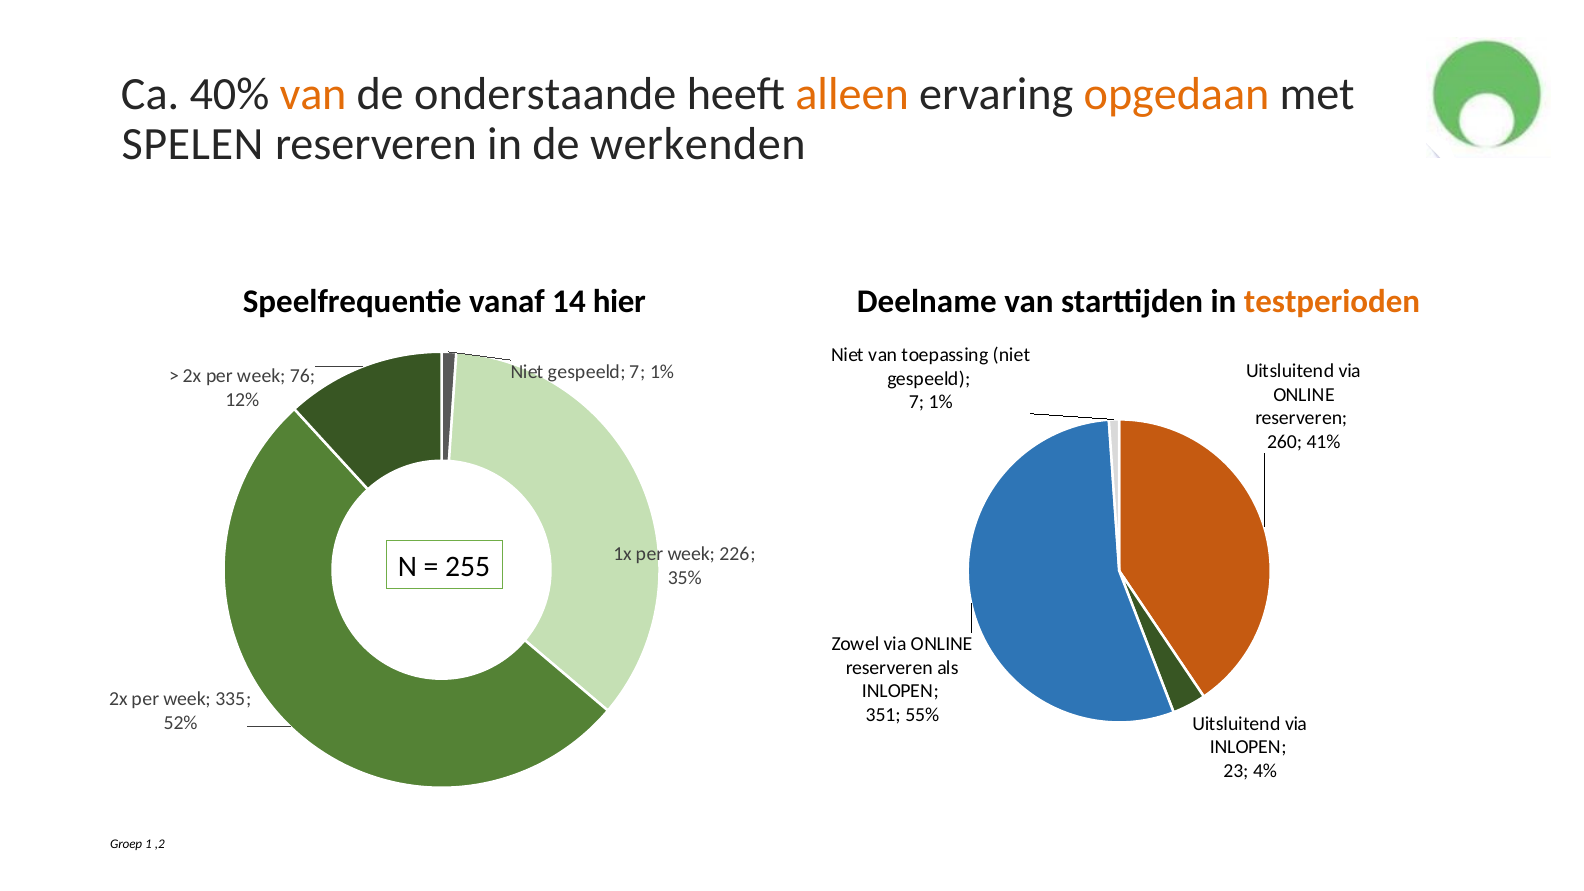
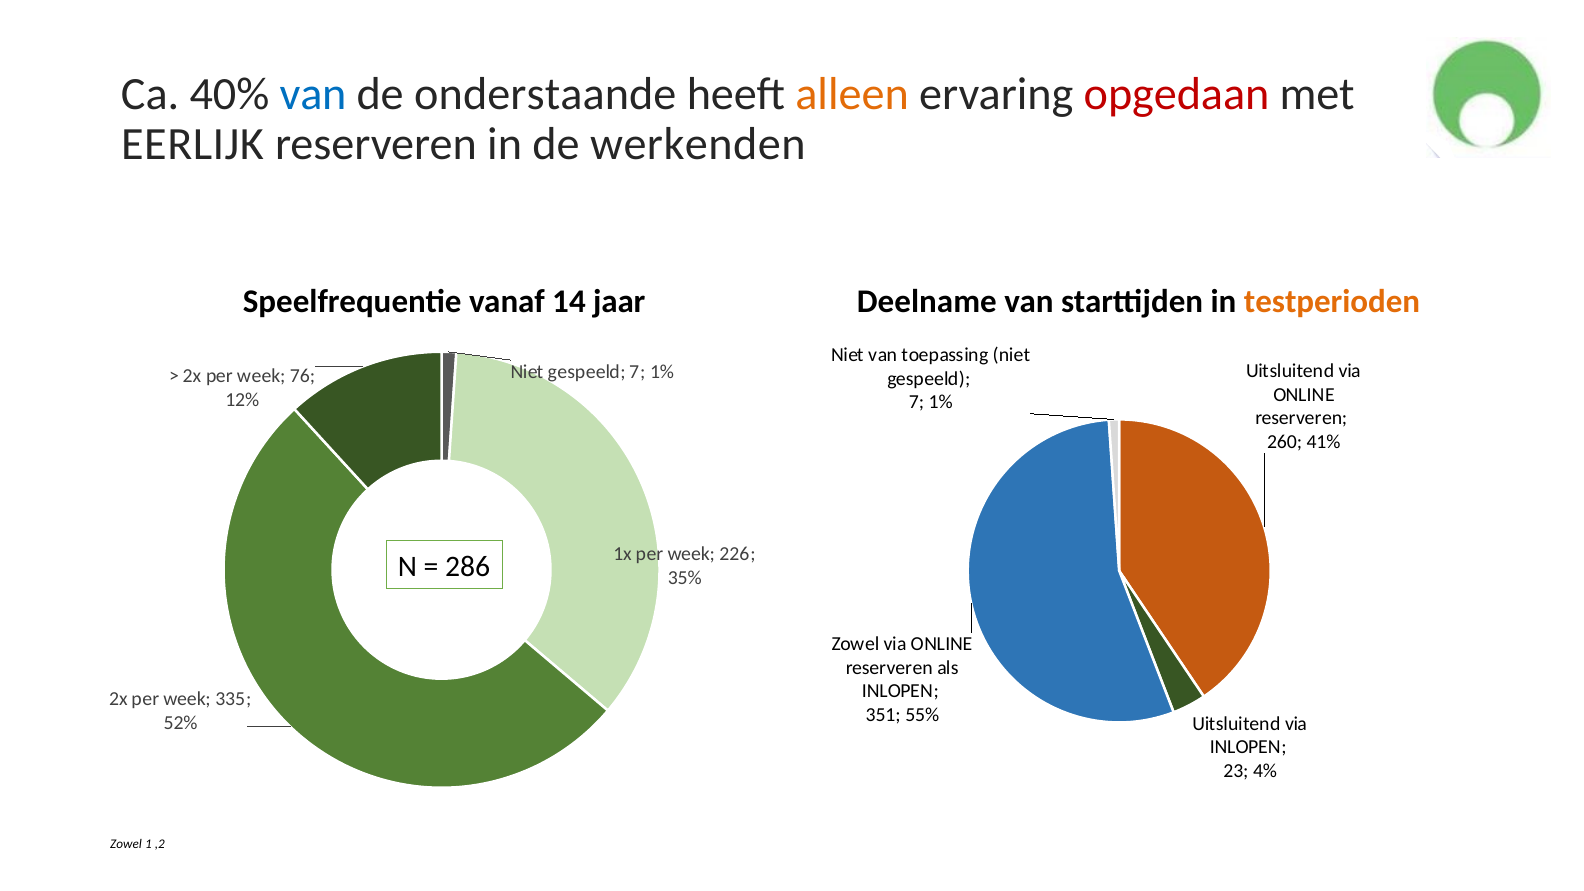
van at (313, 94) colour: orange -> blue
opgedaan colour: orange -> red
SPELEN: SPELEN -> EERLIJK
hier: hier -> jaar
255: 255 -> 286
Groep at (126, 844): Groep -> Zowel
